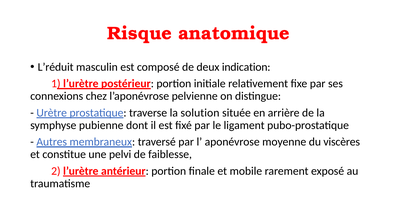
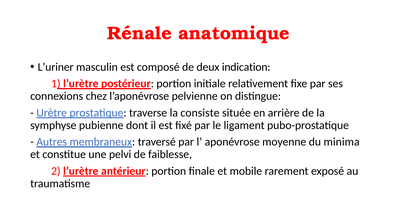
Risque: Risque -> Rénale
L’réduit: L’réduit -> L’uriner
solution: solution -> consiste
viscères: viscères -> minima
